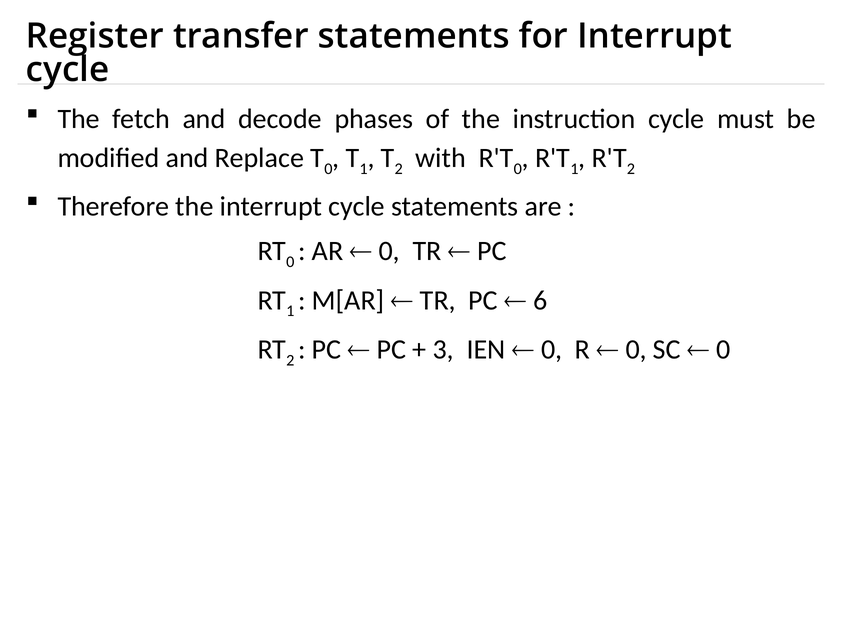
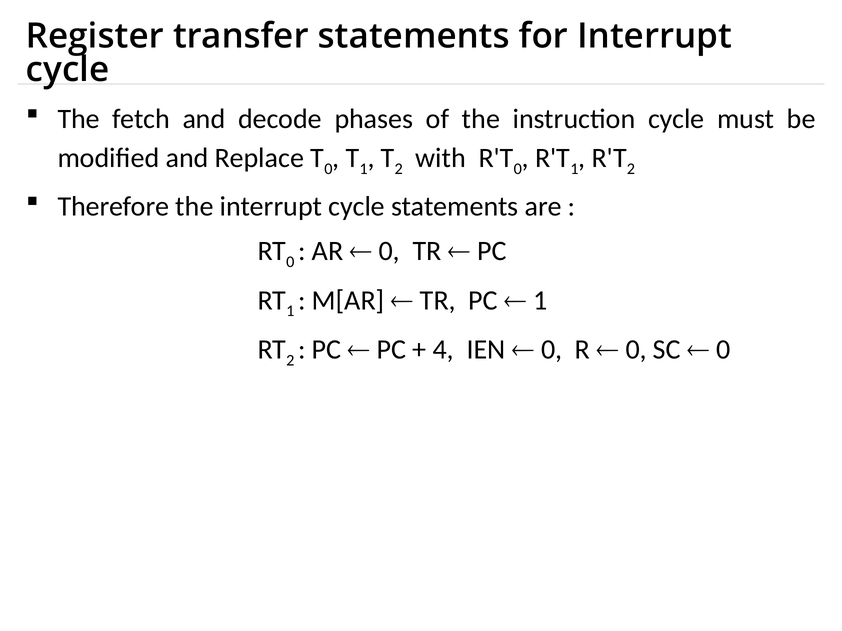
6 at (540, 300): 6 -> 1
3: 3 -> 4
